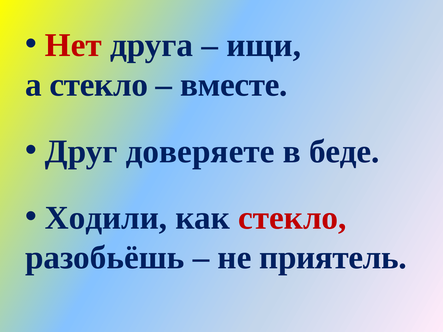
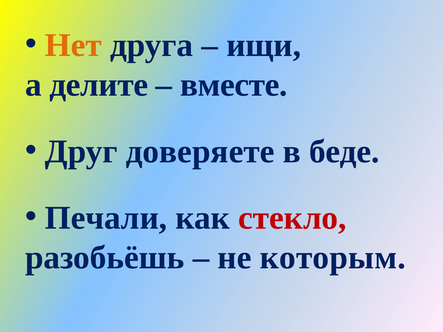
Нет colour: red -> orange
а стекло: стекло -> делите
Ходили: Ходили -> Печали
приятель: приятель -> которым
